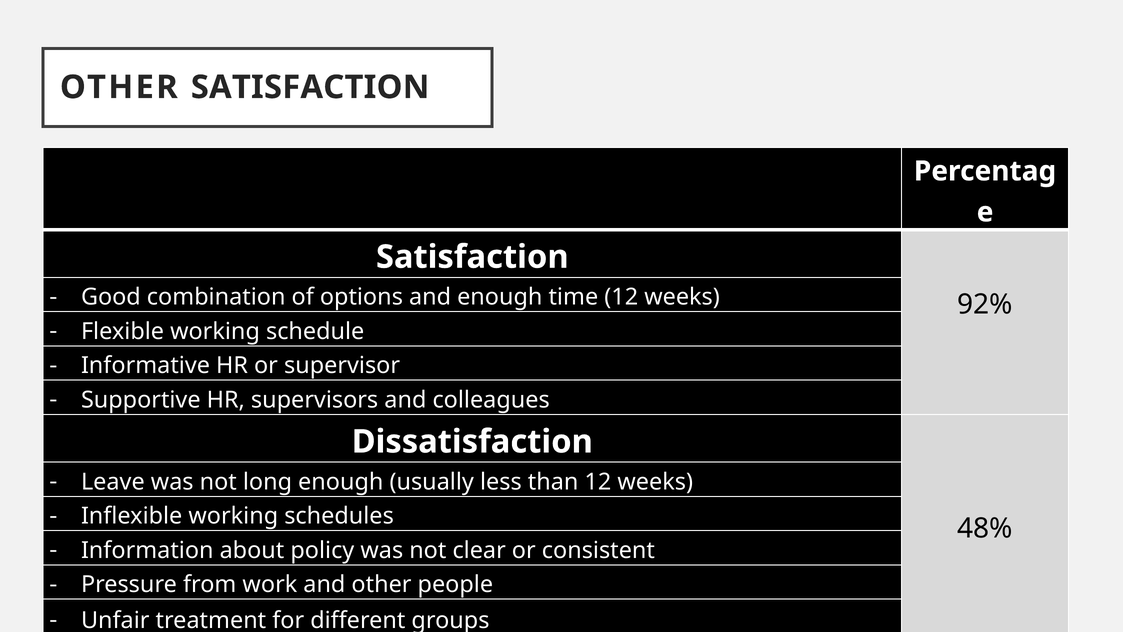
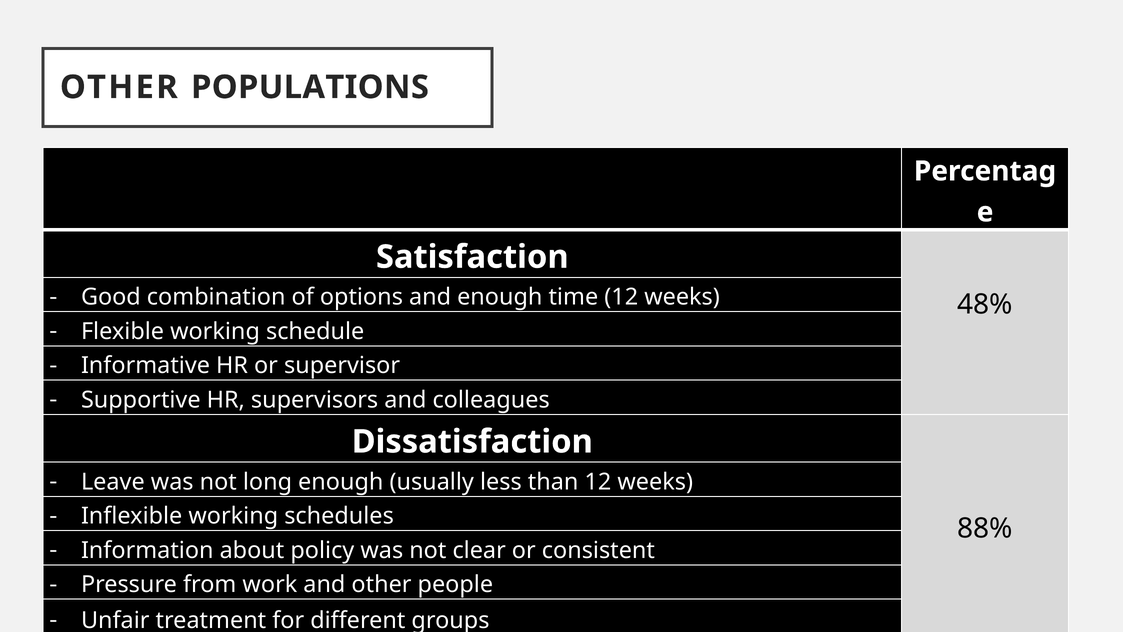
OTHER SATISFACTION: SATISFACTION -> POPULATIONS
92%: 92% -> 48%
48%: 48% -> 88%
